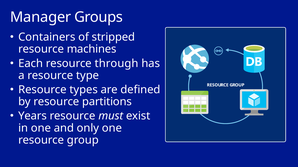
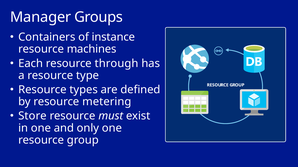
stripped: stripped -> instance
partitions: partitions -> metering
Years: Years -> Store
